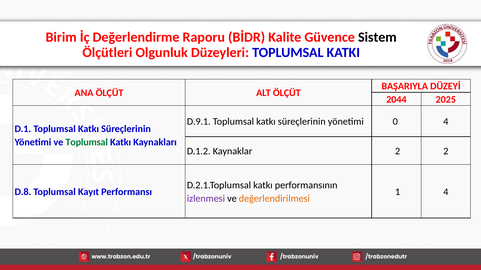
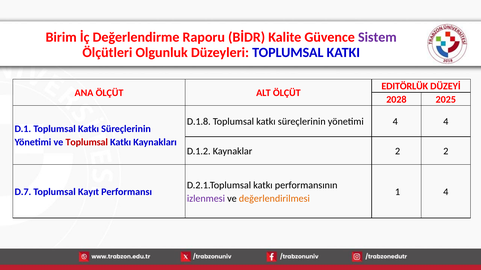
Sistem colour: black -> purple
BAŞARIYLA: BAŞARIYLA -> EDITÖRLÜK
2044: 2044 -> 2028
D.9.1: D.9.1 -> D.1.8
yönetimi 0: 0 -> 4
Toplumsal at (87, 142) colour: green -> red
D.8: D.8 -> D.7
